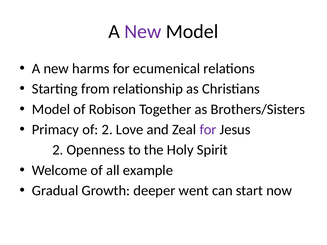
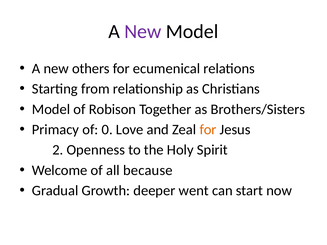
harms: harms -> others
of 2: 2 -> 0
for at (208, 130) colour: purple -> orange
example: example -> because
